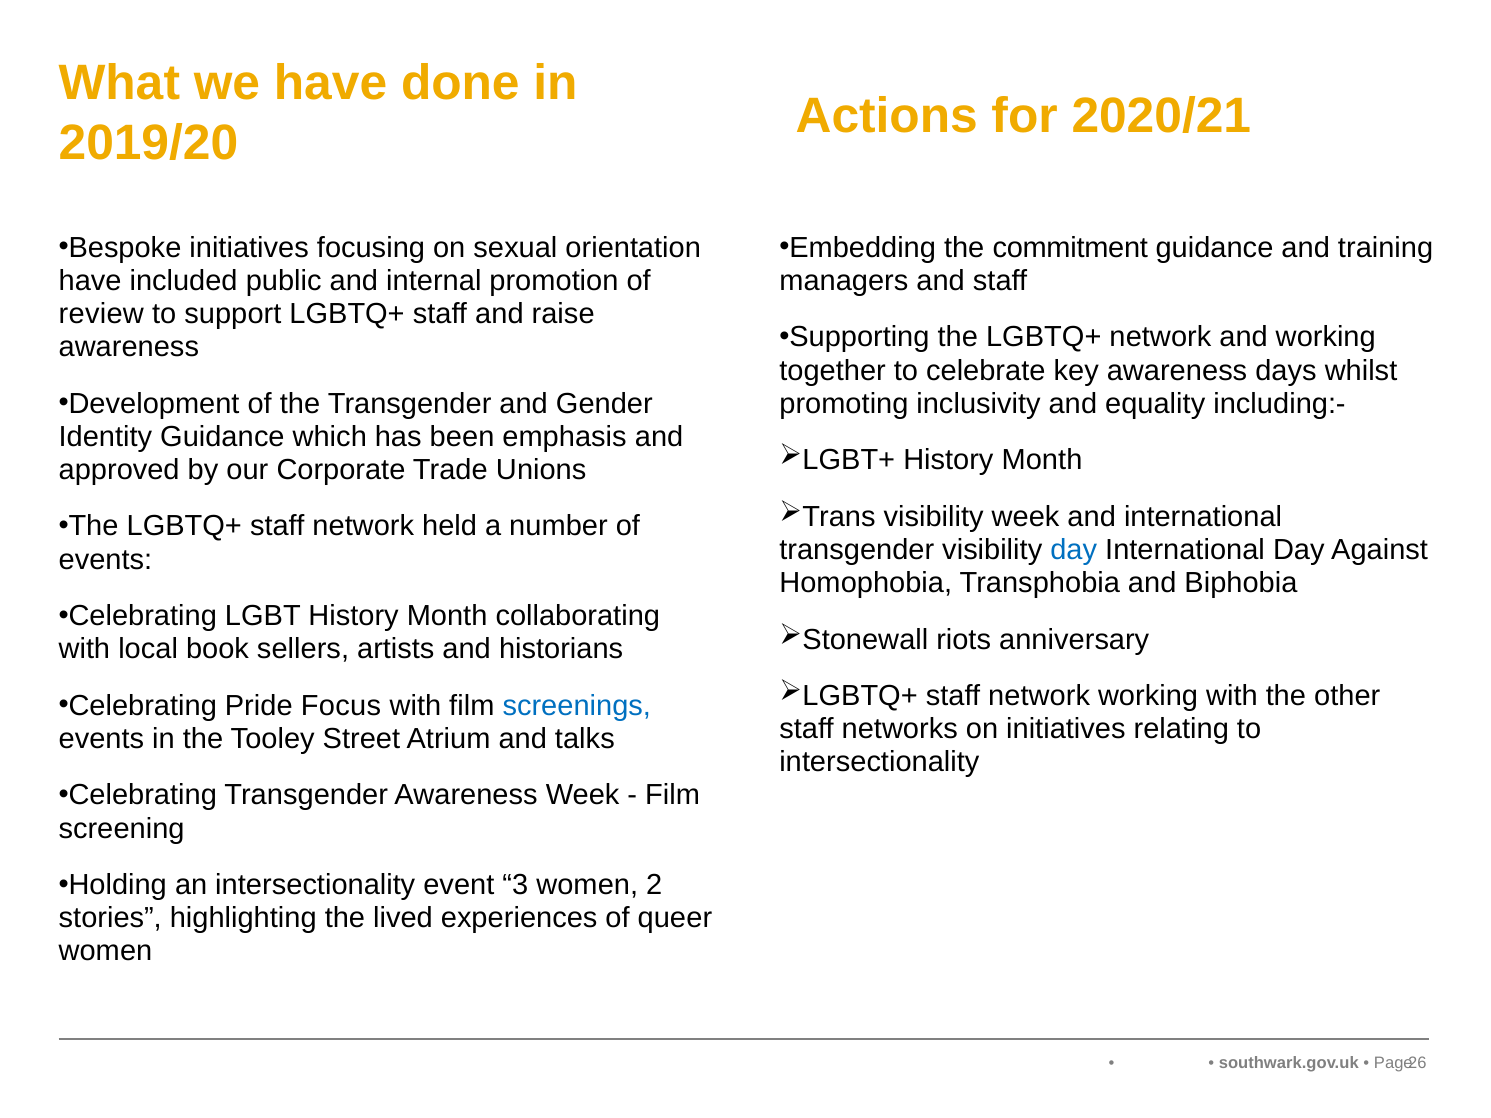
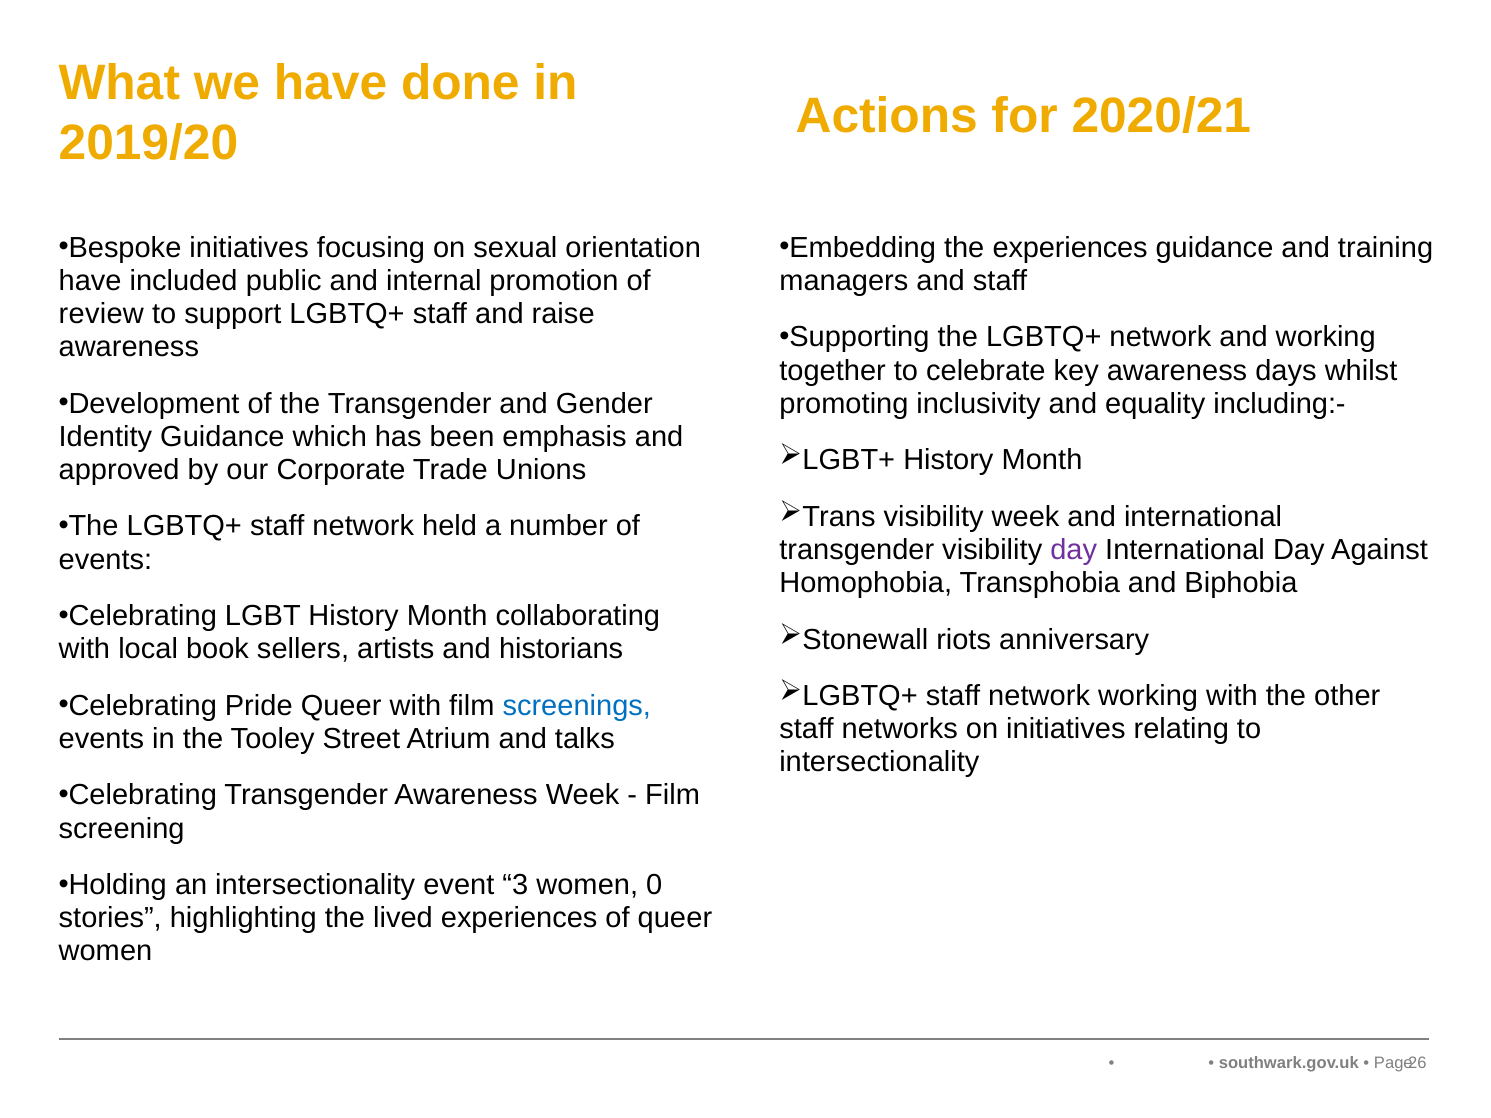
the commitment: commitment -> experiences
day at (1074, 550) colour: blue -> purple
Pride Focus: Focus -> Queer
2: 2 -> 0
